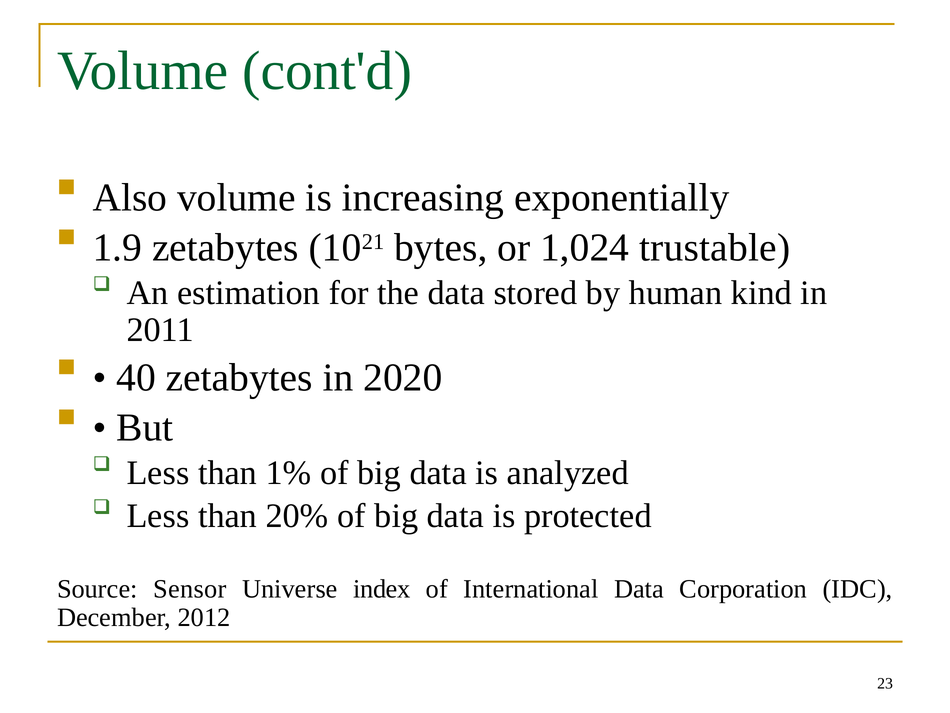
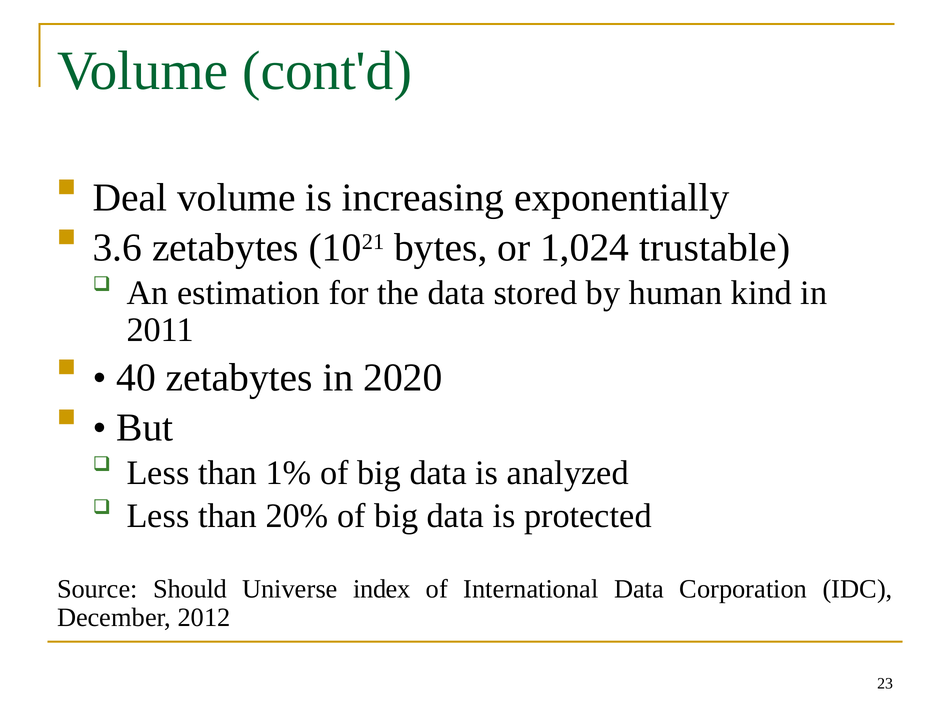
Also: Also -> Deal
1.9: 1.9 -> 3.6
Sensor: Sensor -> Should
